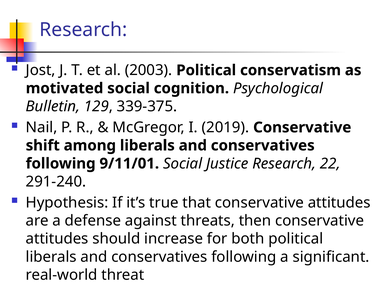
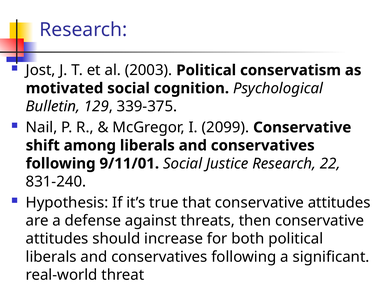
2019: 2019 -> 2099
291-240: 291-240 -> 831-240
